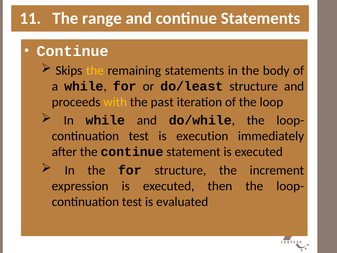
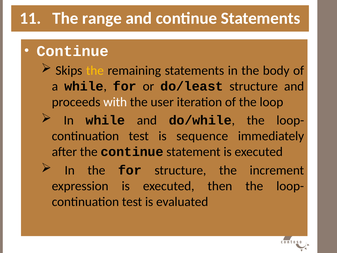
with colour: yellow -> white
past: past -> user
execution: execution -> sequence
